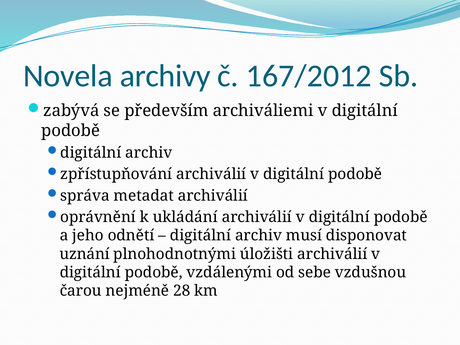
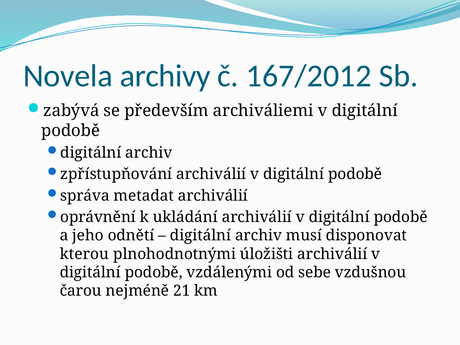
uznání: uznání -> kterou
28: 28 -> 21
